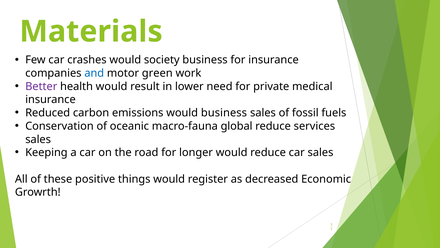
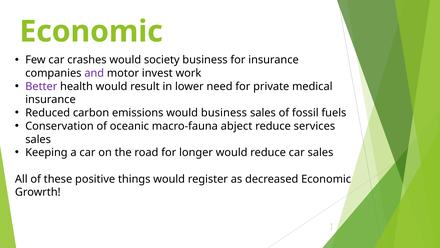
Materials at (91, 31): Materials -> Economic
and colour: blue -> purple
green: green -> invest
global: global -> abject
